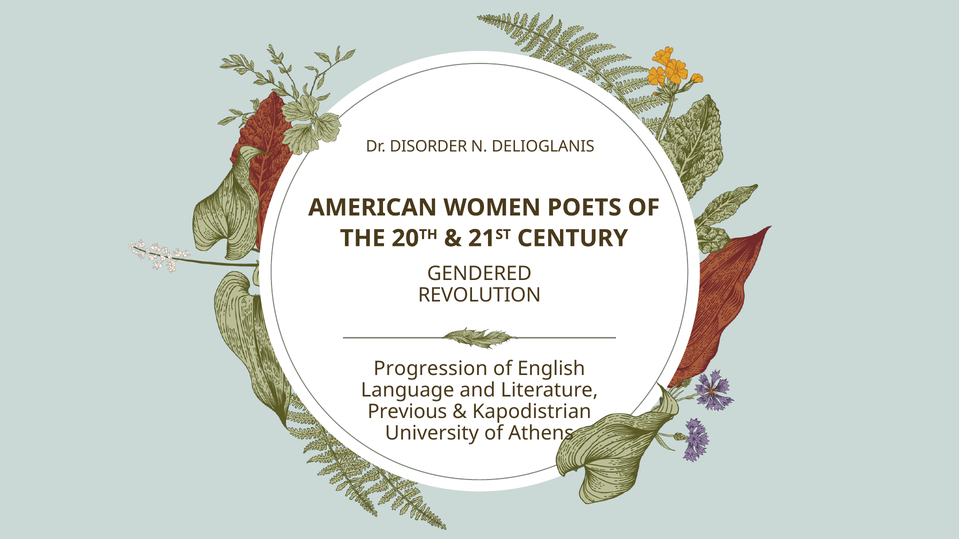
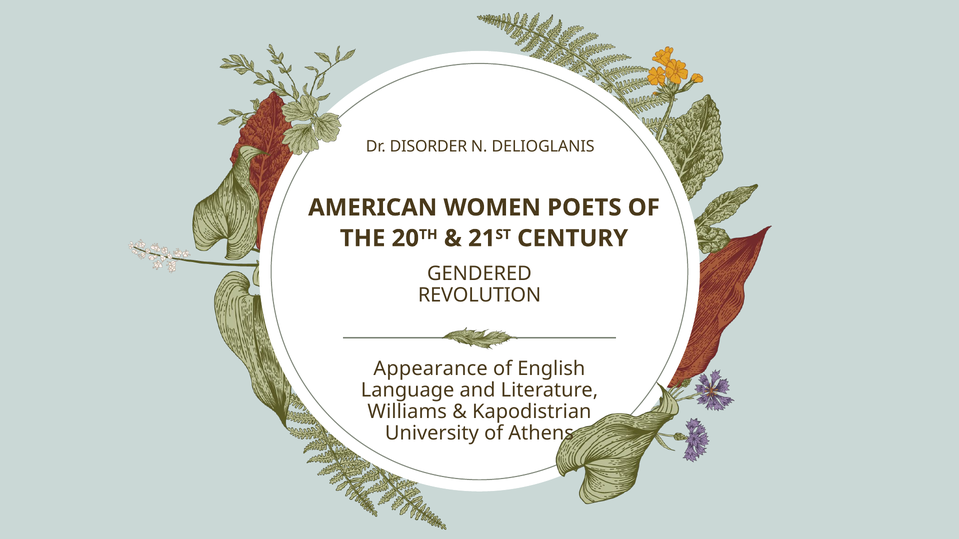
Progression: Progression -> Appearance
Previous: Previous -> Williams
